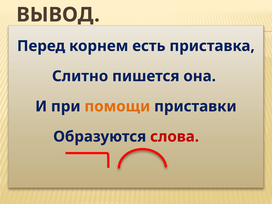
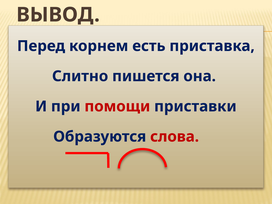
помощи colour: orange -> red
